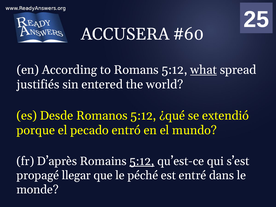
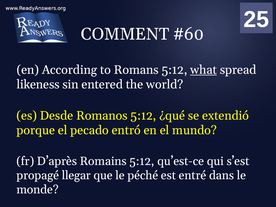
ACCUSERA: ACCUSERA -> COMMENT
justifiés: justifiés -> likeness
5:12 at (142, 161) underline: present -> none
